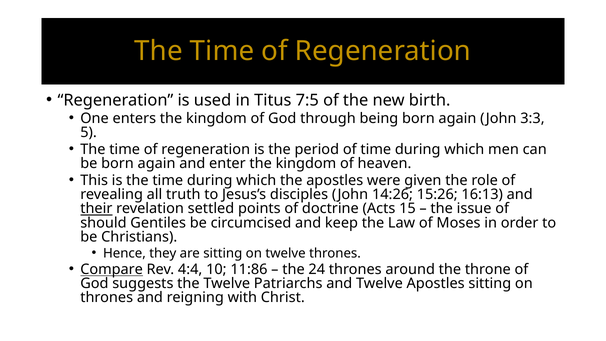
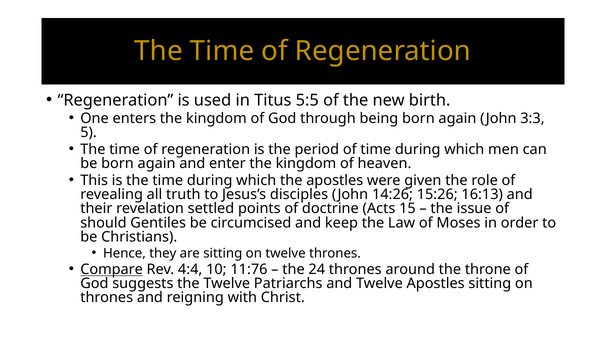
7:5: 7:5 -> 5:5
their underline: present -> none
11:86: 11:86 -> 11:76
